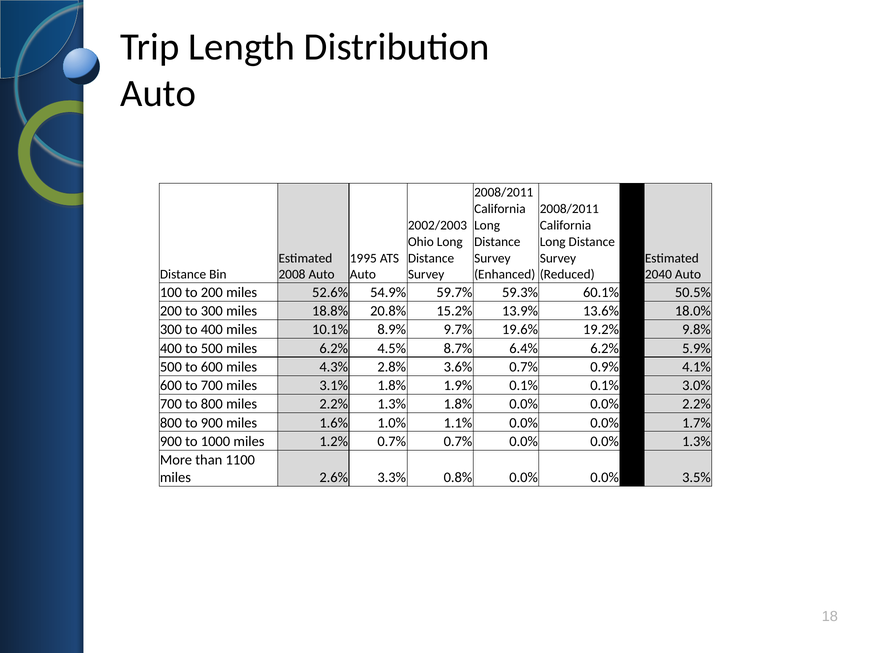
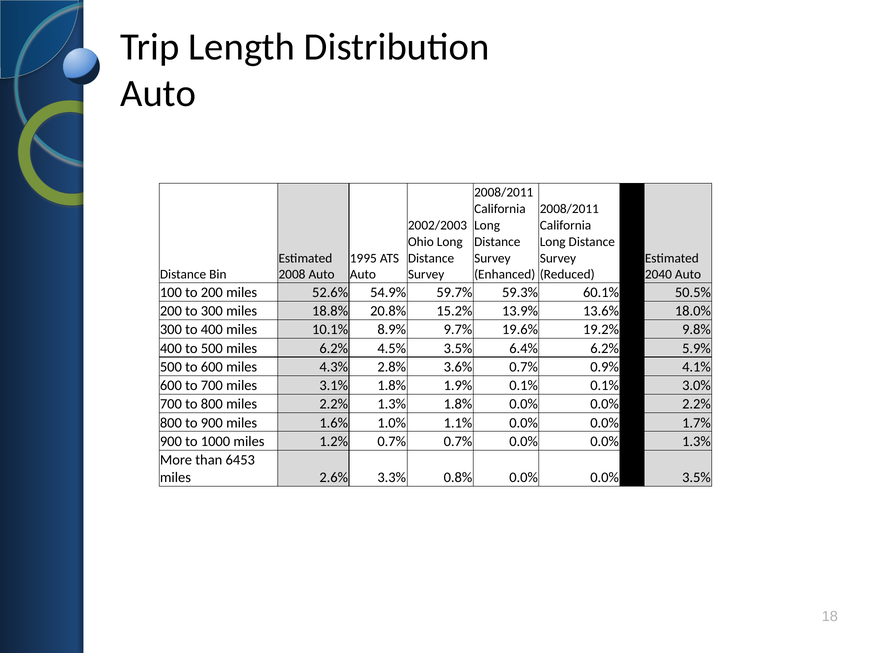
4.5% 8.7%: 8.7% -> 3.5%
1100: 1100 -> 6453
